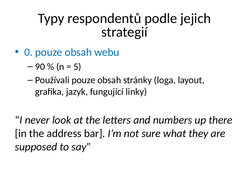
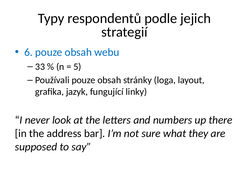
0: 0 -> 6
90: 90 -> 33
